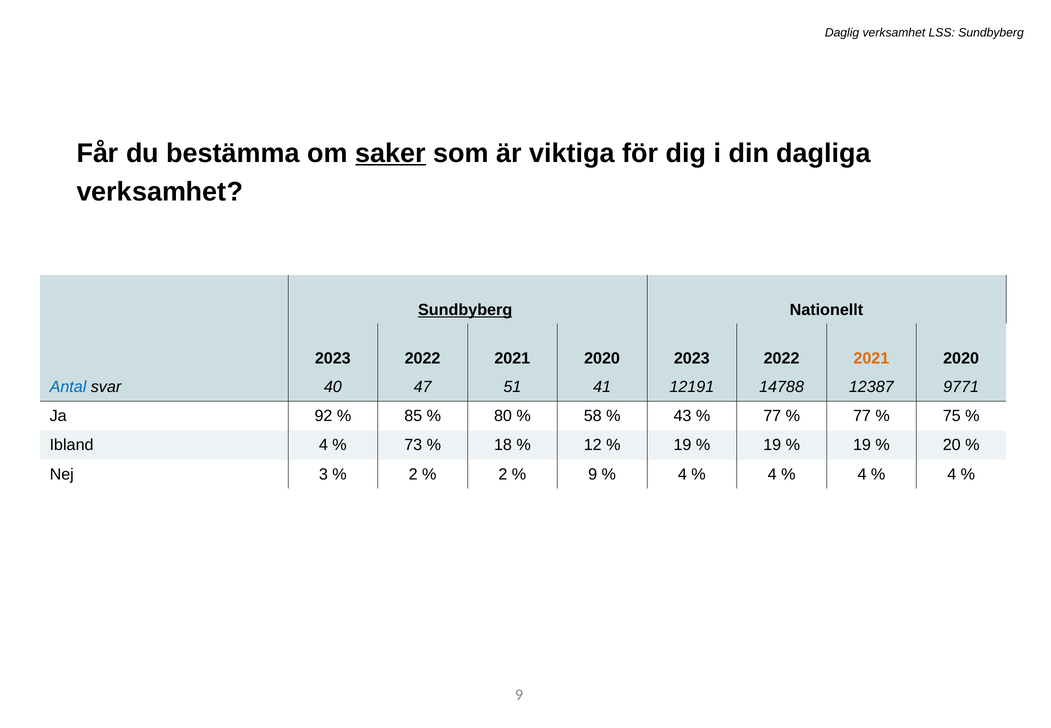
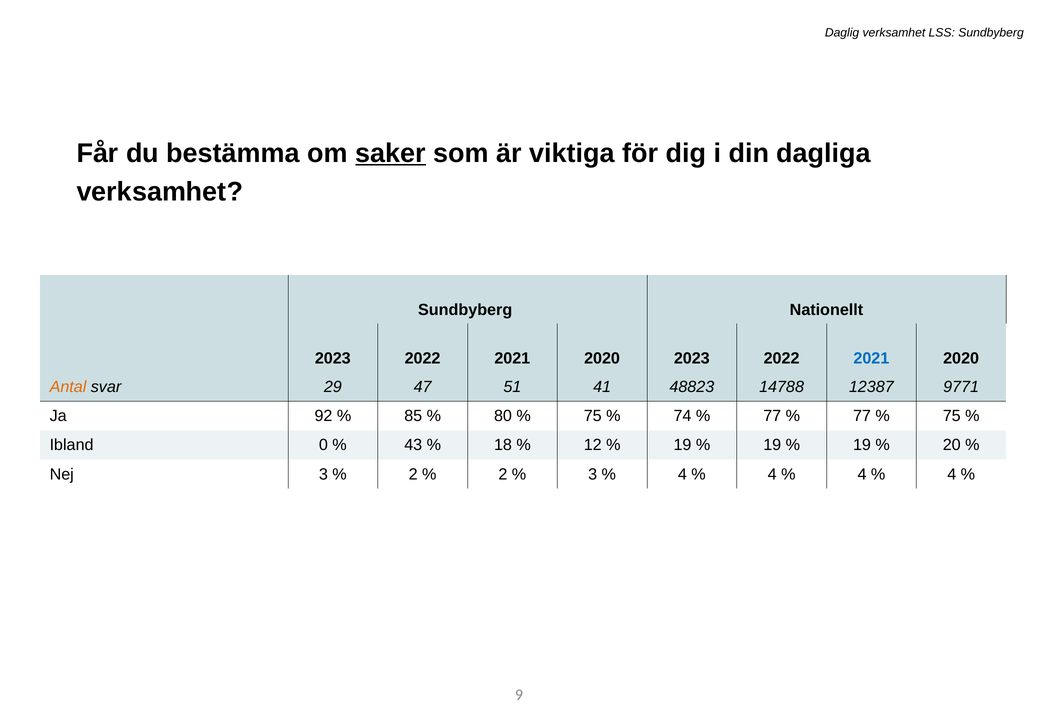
Sundbyberg at (465, 310) underline: present -> none
2021 at (871, 358) colour: orange -> blue
Antal colour: blue -> orange
40: 40 -> 29
12191: 12191 -> 48823
58 at (593, 416): 58 -> 75
43: 43 -> 74
Ibland 4: 4 -> 0
73: 73 -> 43
9 at (593, 474): 9 -> 3
